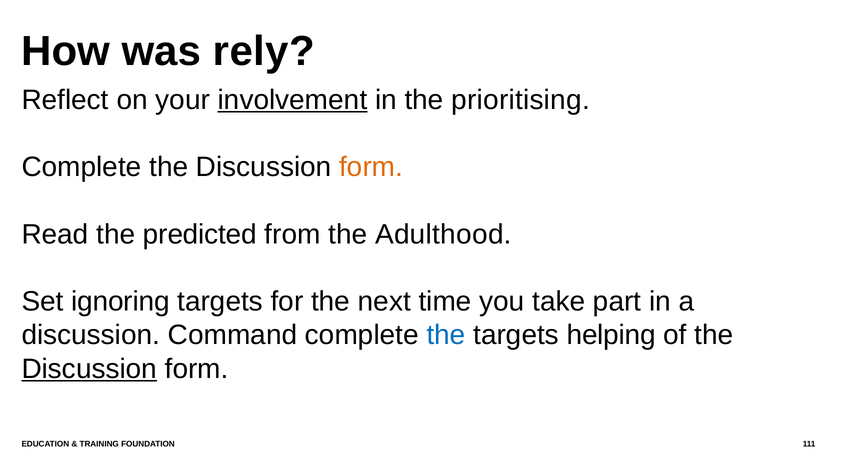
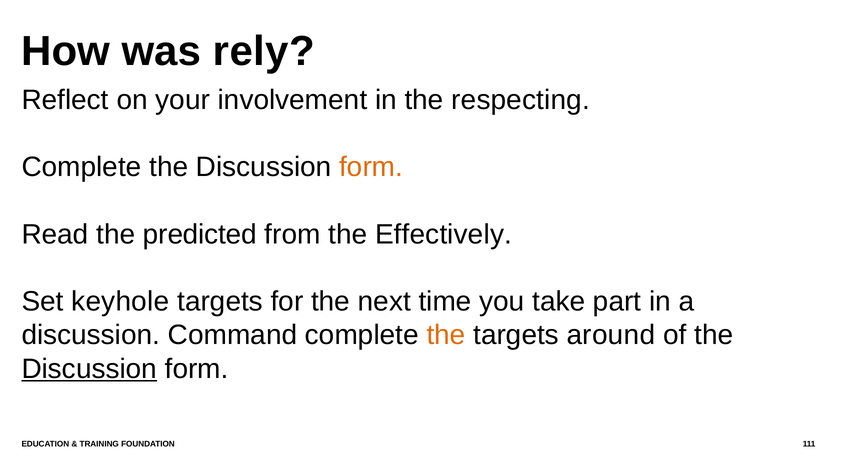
involvement underline: present -> none
prioritising: prioritising -> respecting
Adulthood: Adulthood -> Effectively
ignoring: ignoring -> keyhole
the at (446, 335) colour: blue -> orange
helping: helping -> around
